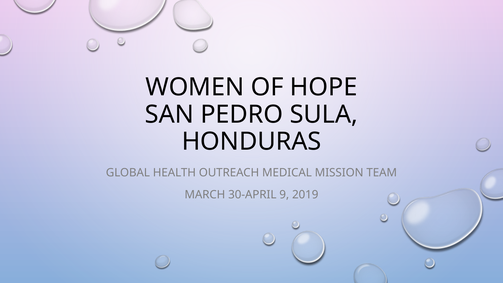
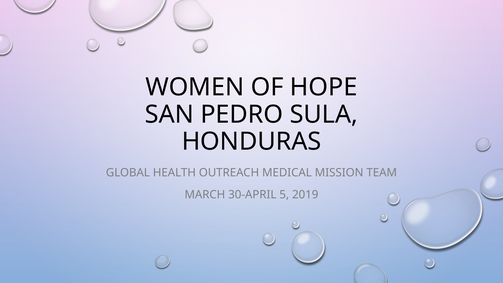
9: 9 -> 5
